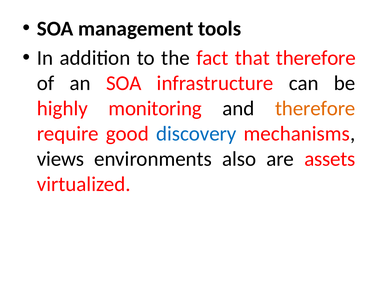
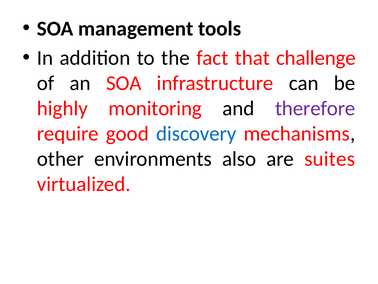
that therefore: therefore -> challenge
therefore at (315, 108) colour: orange -> purple
views: views -> other
assets: assets -> suites
